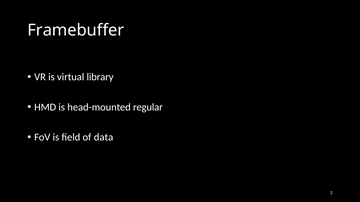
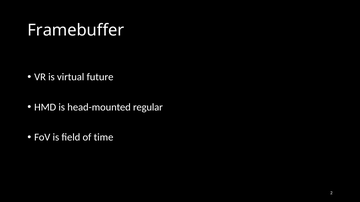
library: library -> future
data: data -> time
